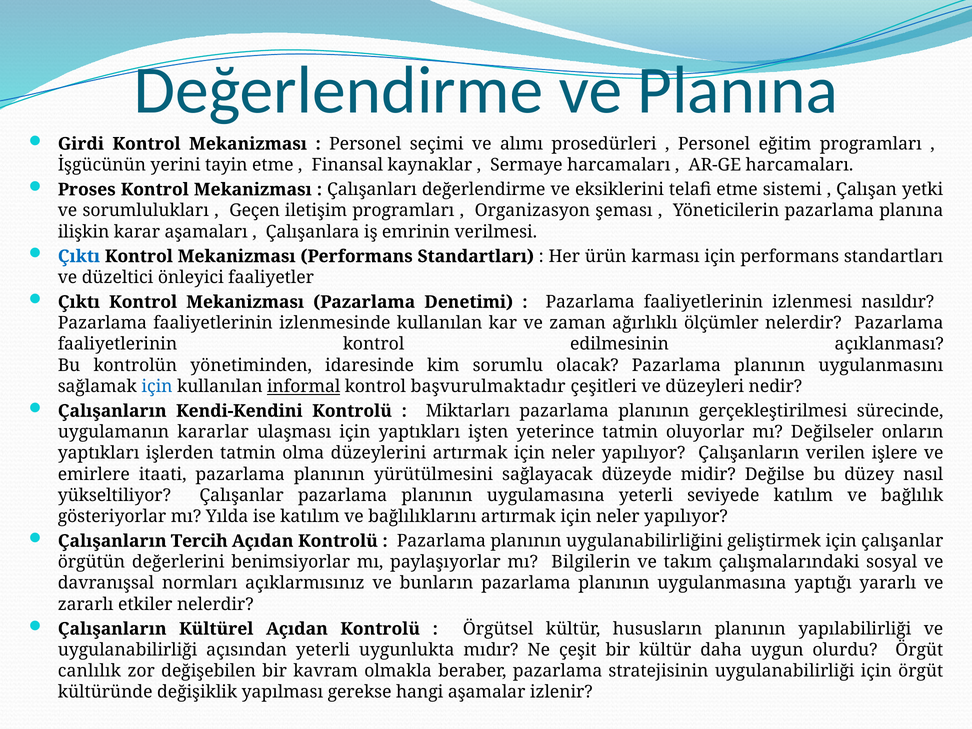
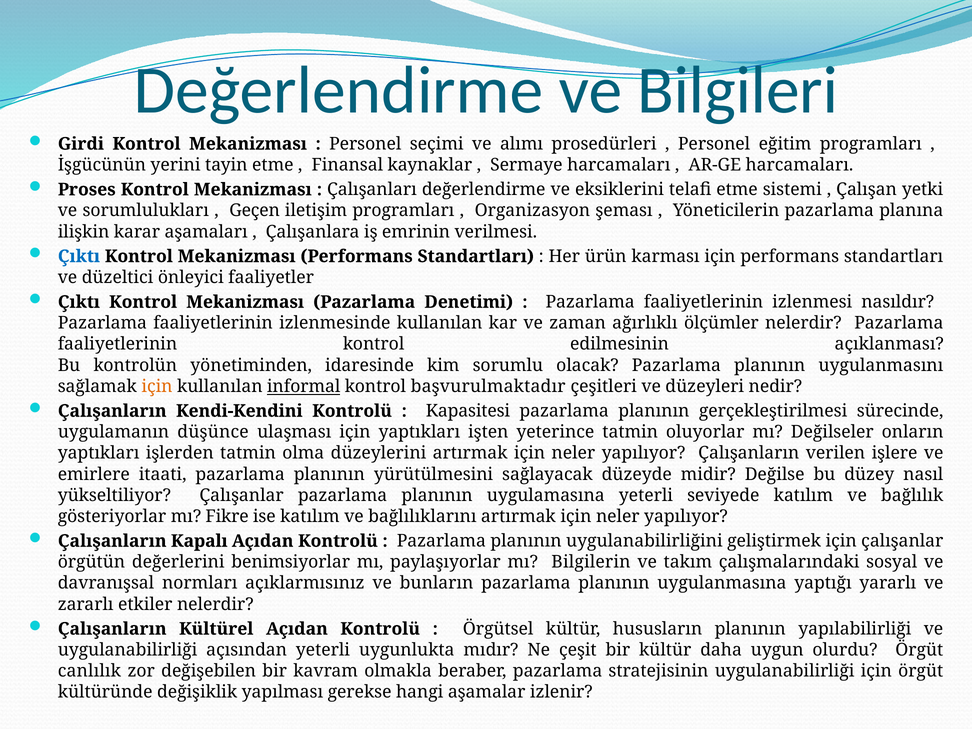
ve Planına: Planına -> Bilgileri
için at (157, 386) colour: blue -> orange
Miktarları: Miktarları -> Kapasitesi
kararlar: kararlar -> düşünce
Yılda: Yılda -> Fikre
Tercih: Tercih -> Kapalı
